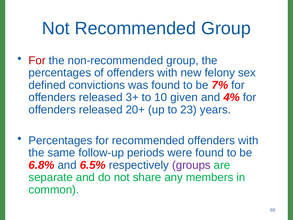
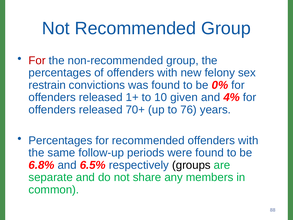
defined: defined -> restrain
7%: 7% -> 0%
3+: 3+ -> 1+
20+: 20+ -> 70+
23: 23 -> 76
groups colour: purple -> black
